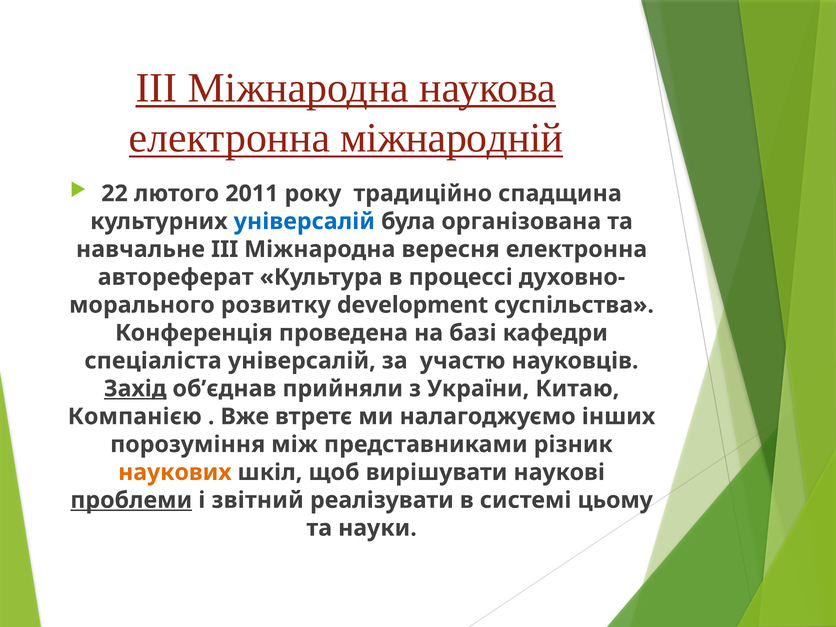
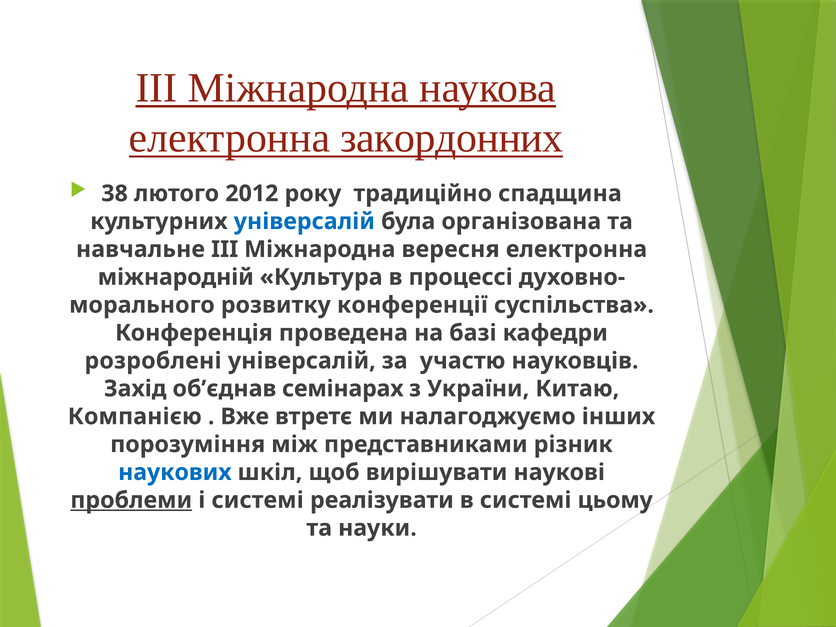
міжнародній: міжнародній -> закордонних
22: 22 -> 38
2011: 2011 -> 2012
автореферат: автореферат -> міжнародній
development: development -> конференції
спеціаліста: спеціаліста -> розроблені
Захід underline: present -> none
прийняли: прийняли -> семінарах
наукових colour: orange -> blue
і звітний: звітний -> системі
